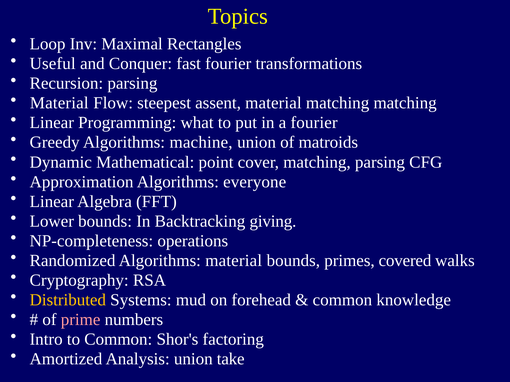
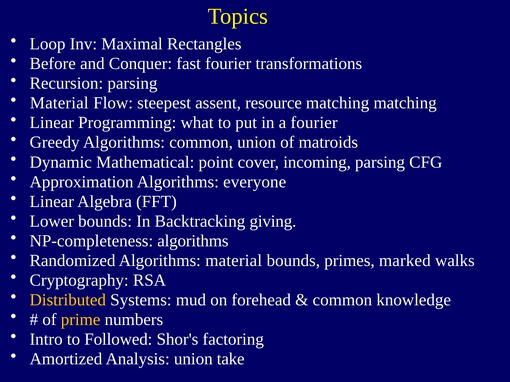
Useful: Useful -> Before
assent material: material -> resource
Algorithms machine: machine -> common
cover matching: matching -> incoming
NP-completeness operations: operations -> algorithms
covered: covered -> marked
prime colour: pink -> yellow
to Common: Common -> Followed
